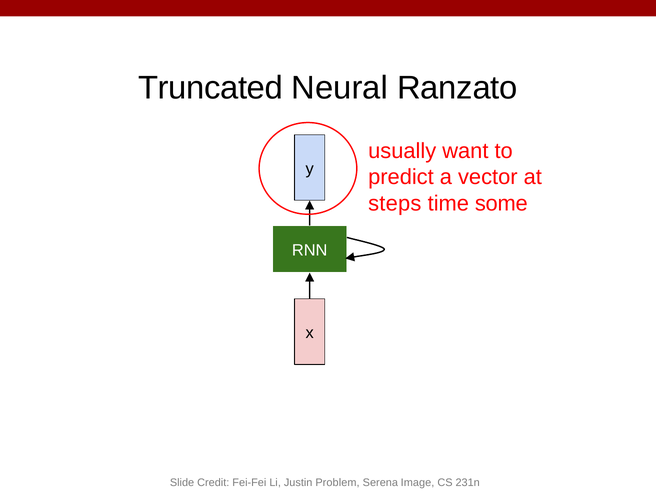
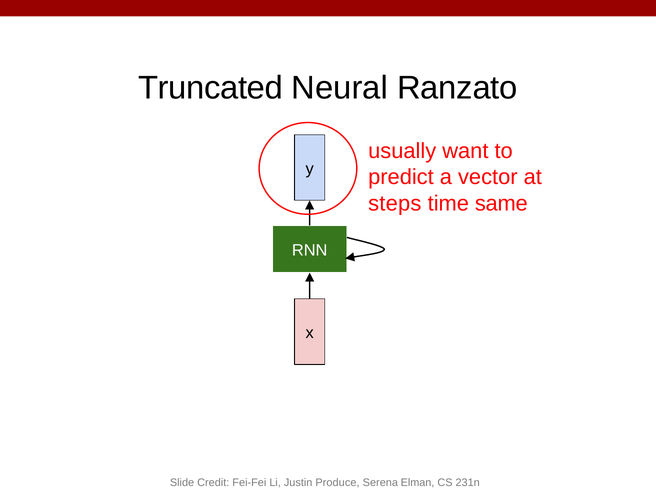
some: some -> same
Problem: Problem -> Produce
Image: Image -> Elman
